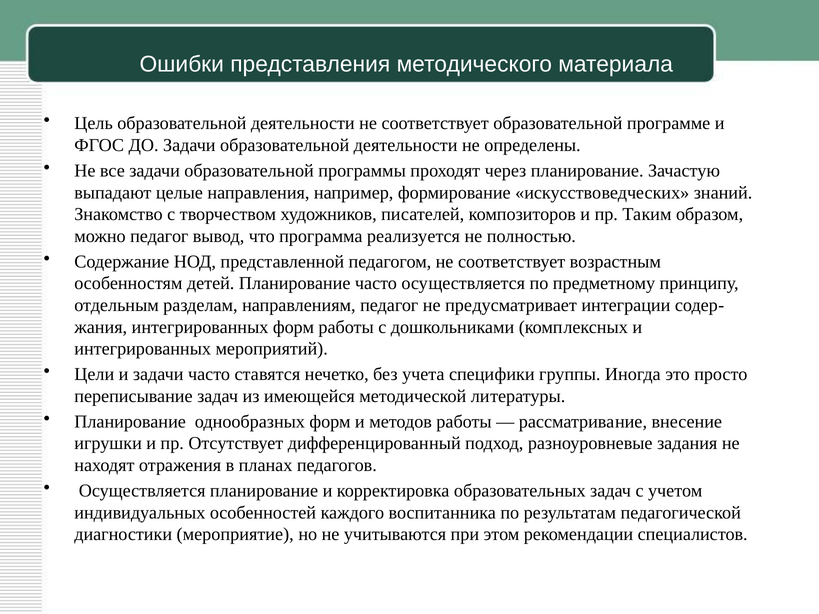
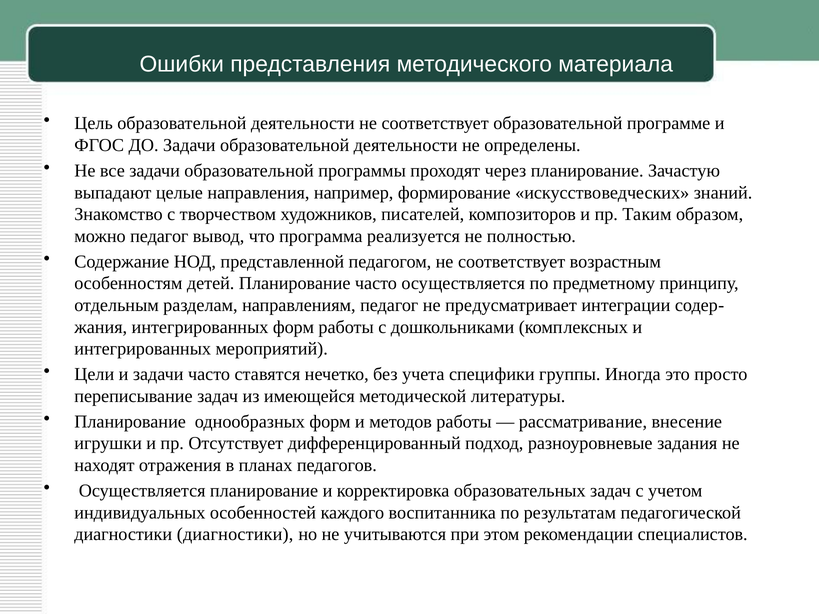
диагностики мероприятие: мероприятие -> диагностики
